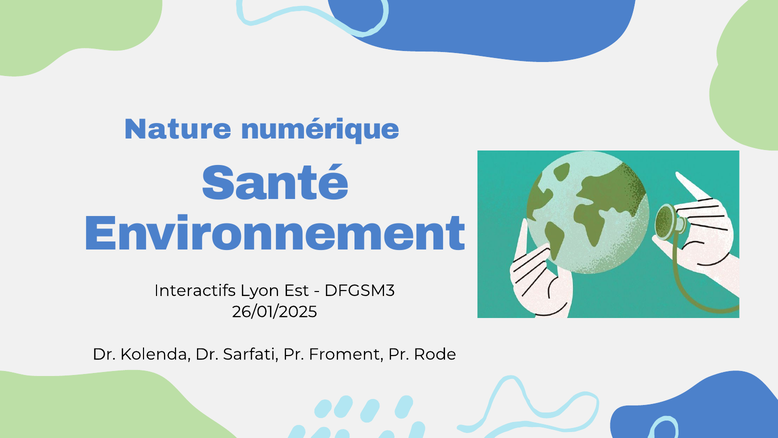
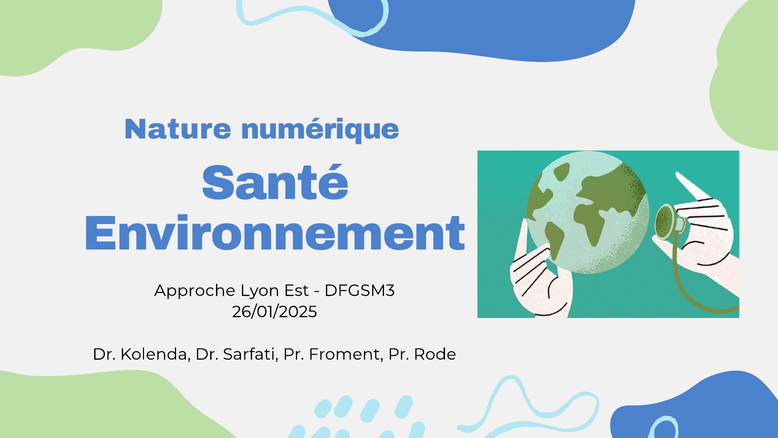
Interactifs: Interactifs -> Approche
